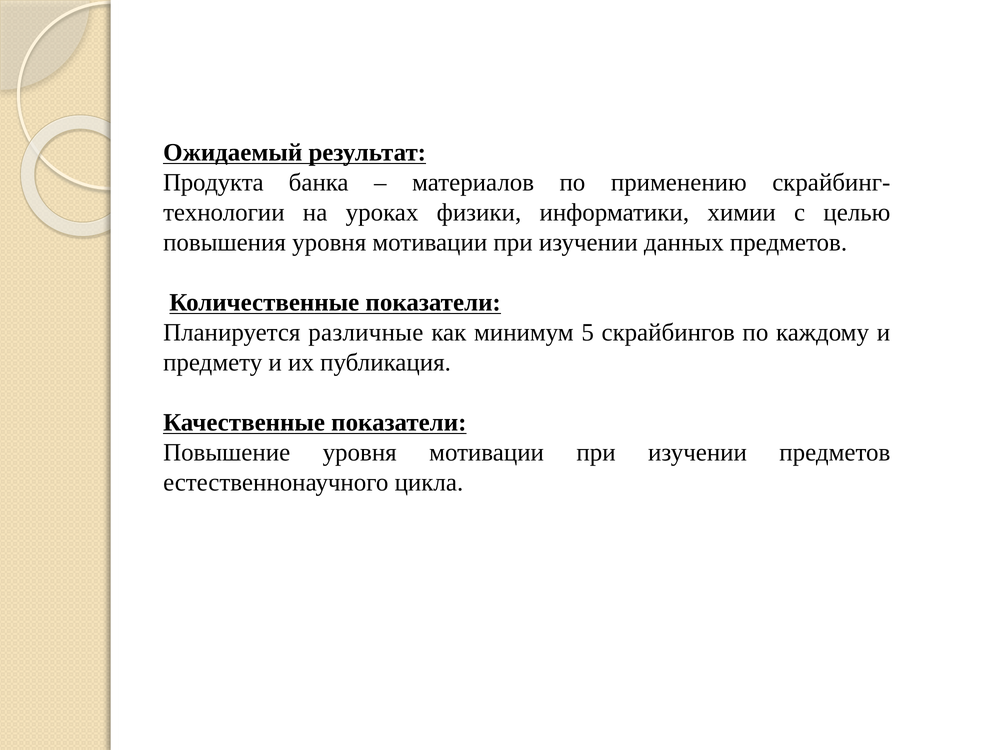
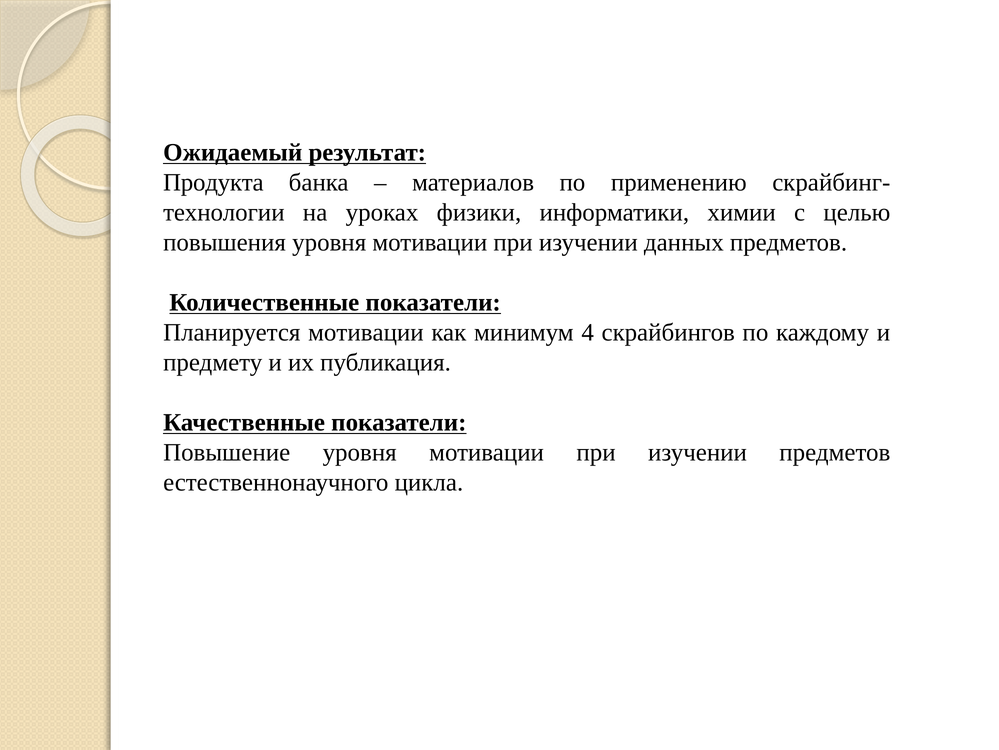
Планируется различные: различные -> мотивации
5: 5 -> 4
